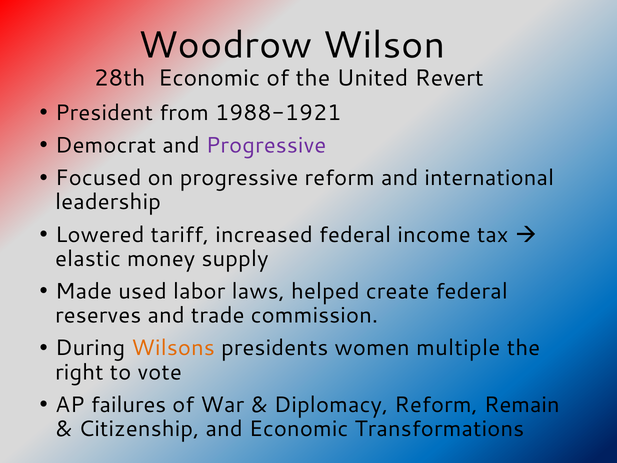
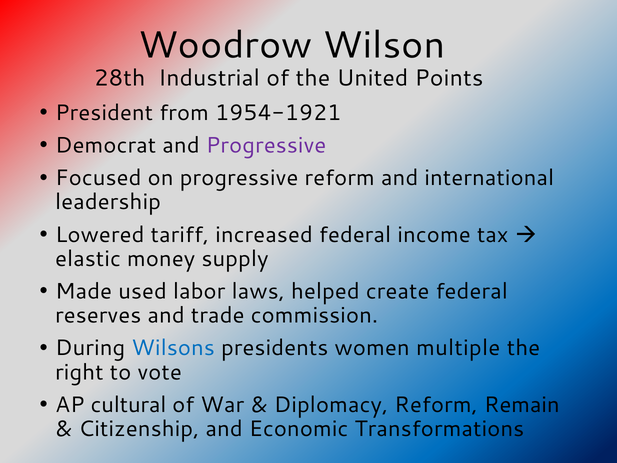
28th Economic: Economic -> Industrial
Revert: Revert -> Points
1988-1921: 1988-1921 -> 1954-1921
Wilsons colour: orange -> blue
failures: failures -> cultural
